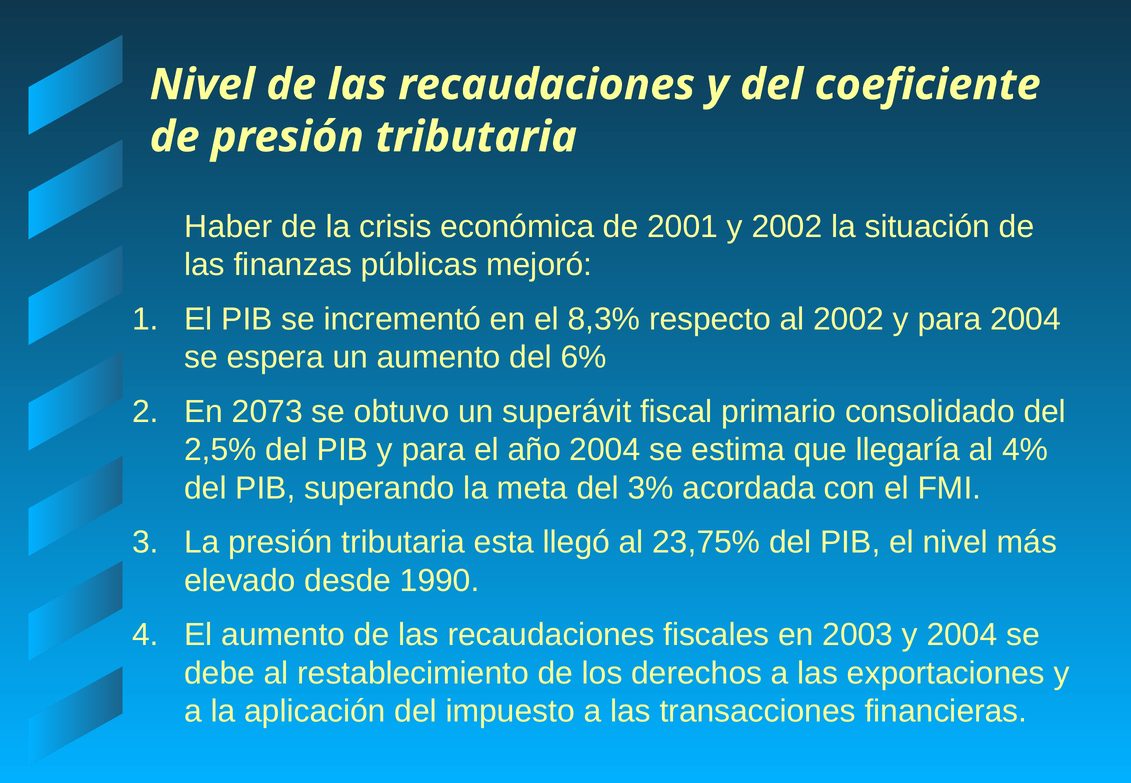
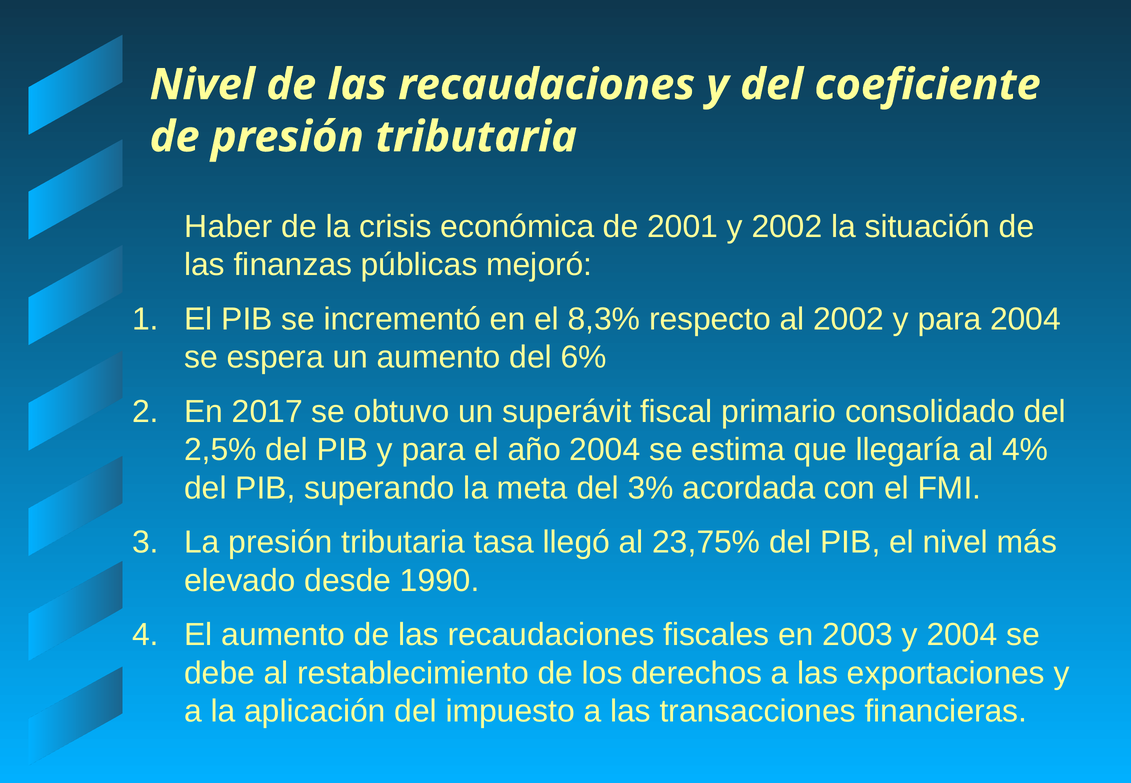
2073: 2073 -> 2017
esta: esta -> tasa
